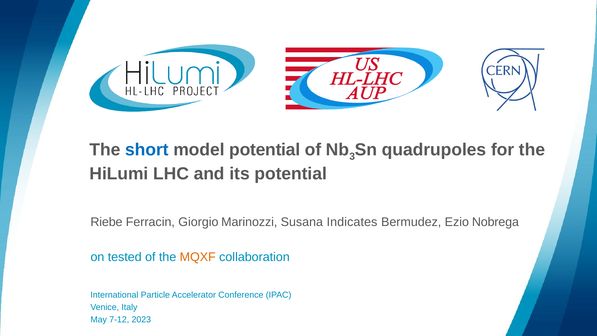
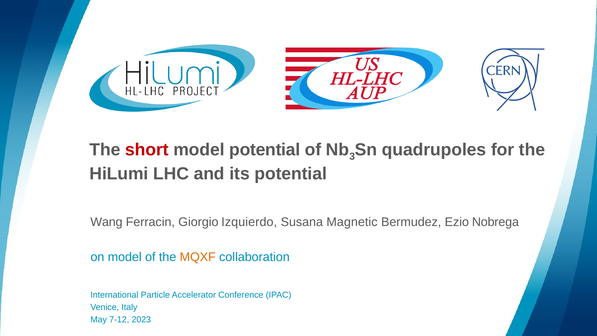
short colour: blue -> red
Riebe: Riebe -> Wang
Marinozzi: Marinozzi -> Izquierdo
Indicates: Indicates -> Magnetic
on tested: tested -> model
